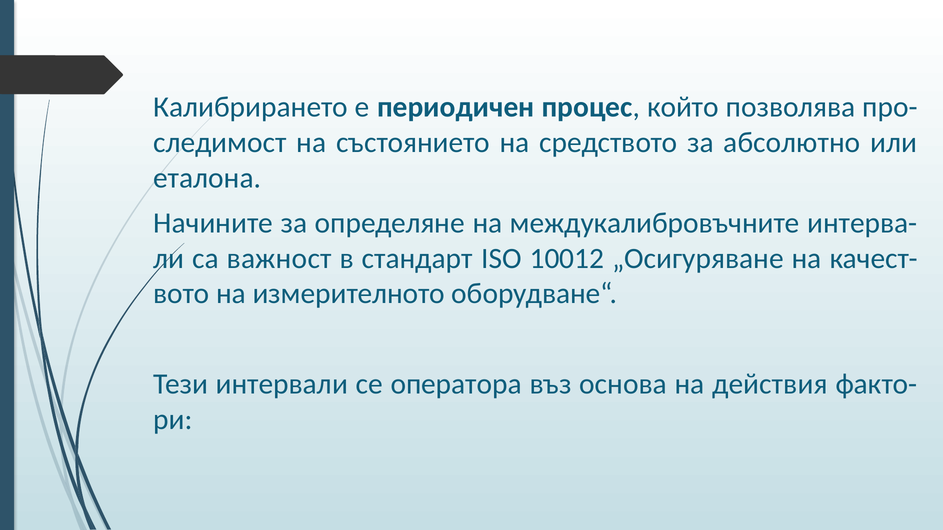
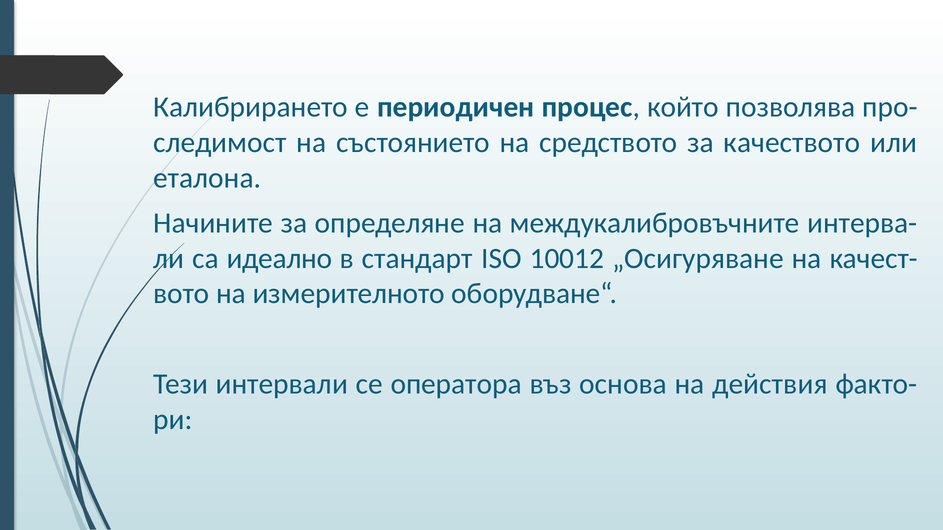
абсолютно: абсолютно -> качеството
важност: важност -> идеално
